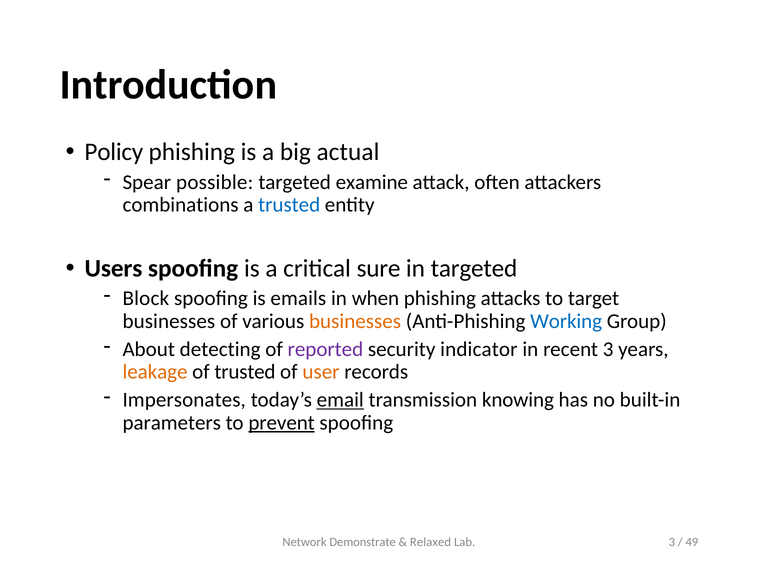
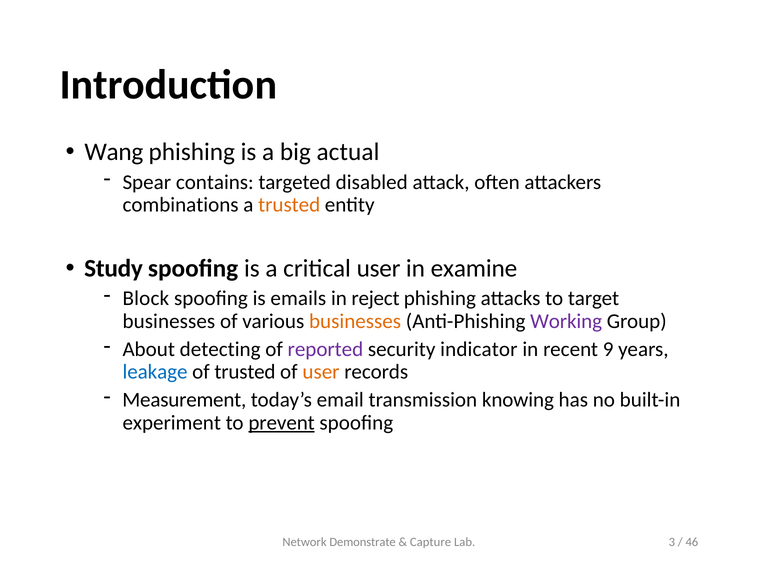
Policy: Policy -> Wang
possible: possible -> contains
examine: examine -> disabled
trusted at (289, 205) colour: blue -> orange
Users: Users -> Study
critical sure: sure -> user
in targeted: targeted -> examine
when: when -> reject
Working colour: blue -> purple
recent 3: 3 -> 9
leakage colour: orange -> blue
Impersonates: Impersonates -> Measurement
email underline: present -> none
parameters: parameters -> experiment
Relaxed: Relaxed -> Capture
49: 49 -> 46
